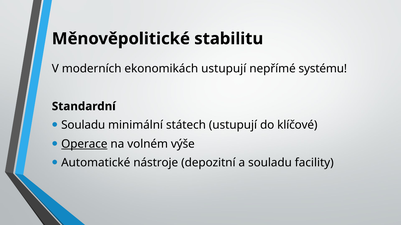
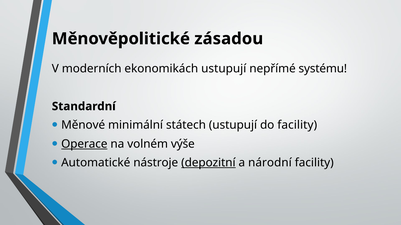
stabilitu: stabilitu -> zásadou
Souladu at (83, 125): Souladu -> Měnové
do klíčové: klíčové -> facility
depozitní underline: none -> present
a souladu: souladu -> národní
